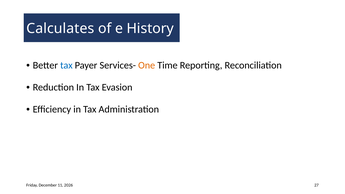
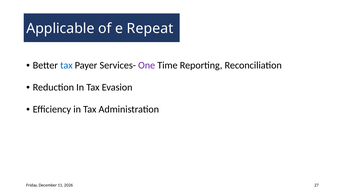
Calculates: Calculates -> Applicable
History: History -> Repeat
One colour: orange -> purple
